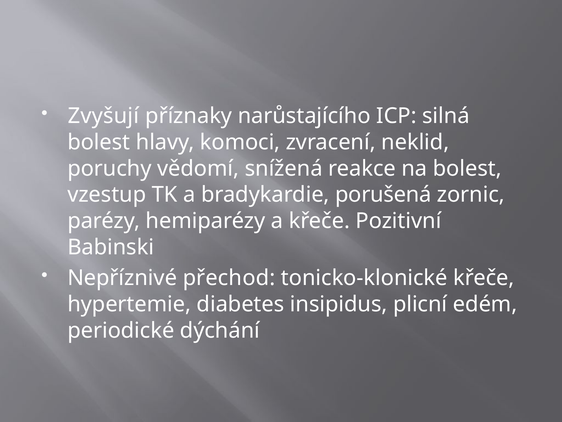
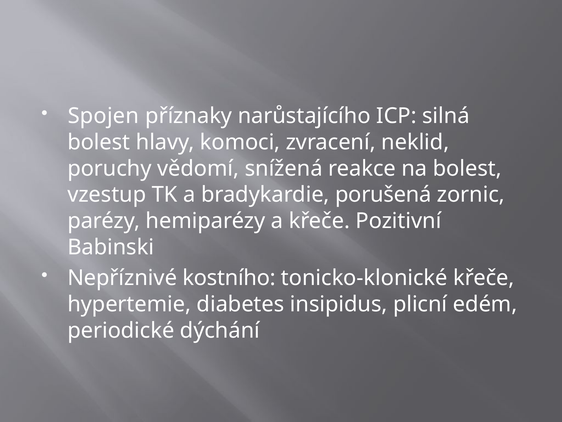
Zvyšují: Zvyšují -> Spojen
přechod: přechod -> kostního
